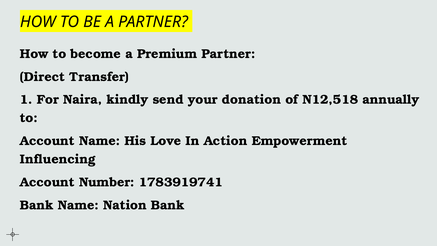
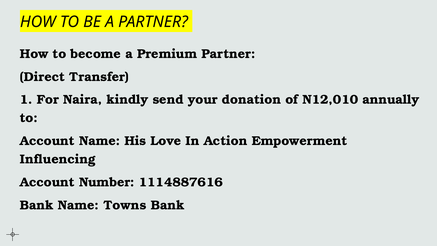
N12,518: N12,518 -> N12,010
1783919741: 1783919741 -> 1114887616
Nation: Nation -> Towns
